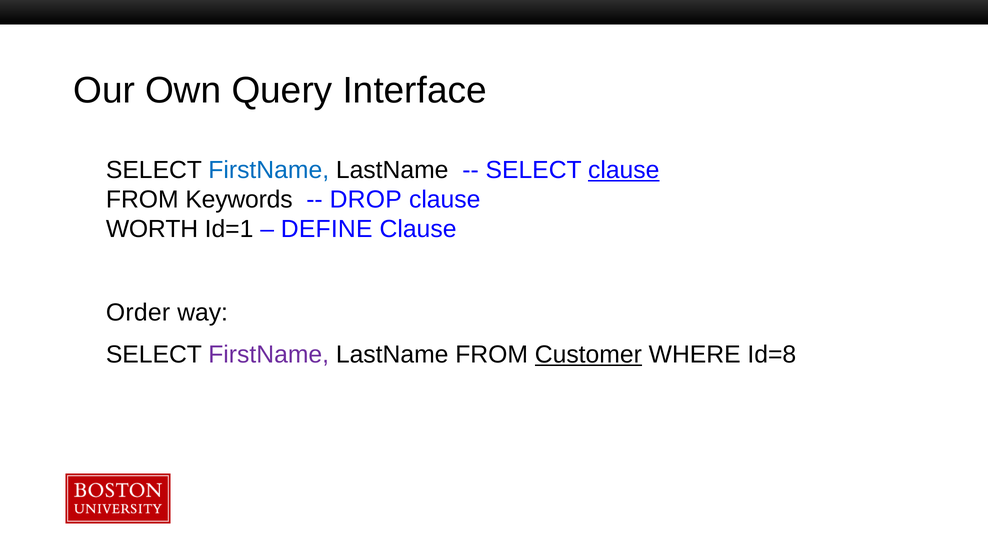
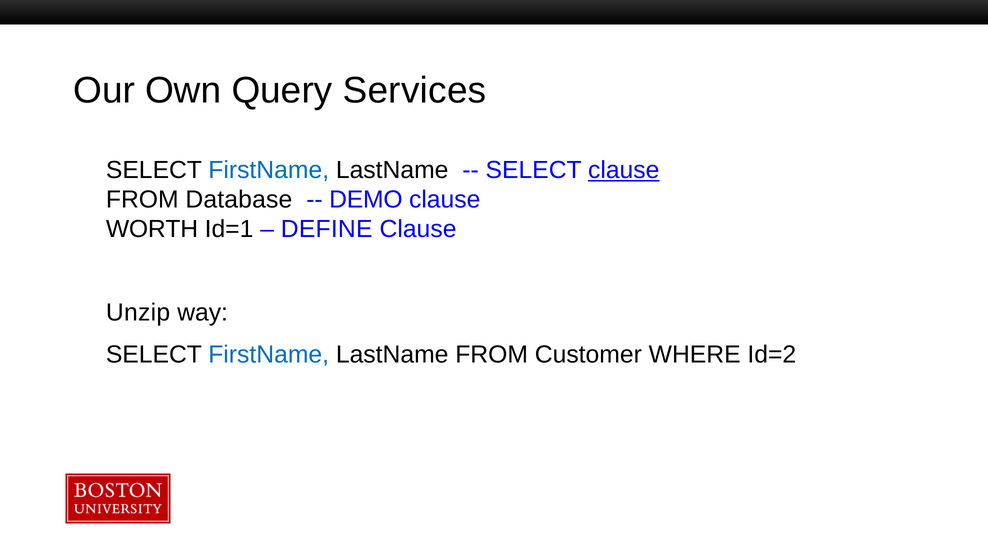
Interface: Interface -> Services
Keywords: Keywords -> Database
DROP: DROP -> DEMO
Order: Order -> Unzip
FirstName at (269, 354) colour: purple -> blue
Customer underline: present -> none
Id=8: Id=8 -> Id=2
